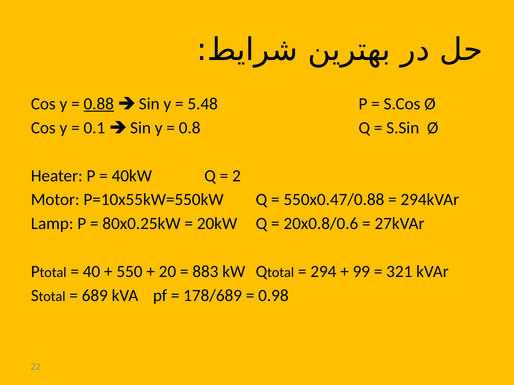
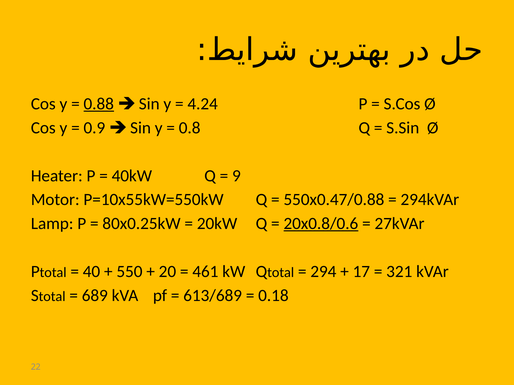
5.48: 5.48 -> 4.24
0.1: 0.1 -> 0.9
2: 2 -> 9
20x0.8/0.6 underline: none -> present
883: 883 -> 461
99: 99 -> 17
178/689: 178/689 -> 613/689
0.98: 0.98 -> 0.18
